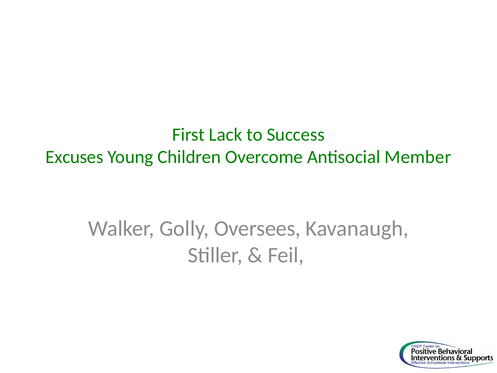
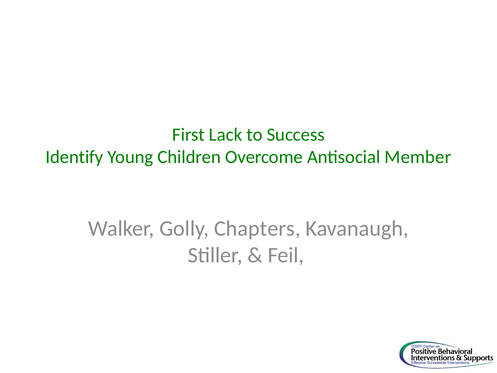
Excuses: Excuses -> Identify
Oversees: Oversees -> Chapters
